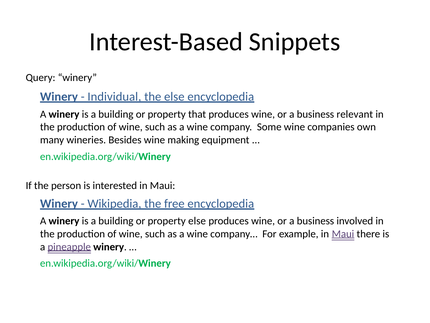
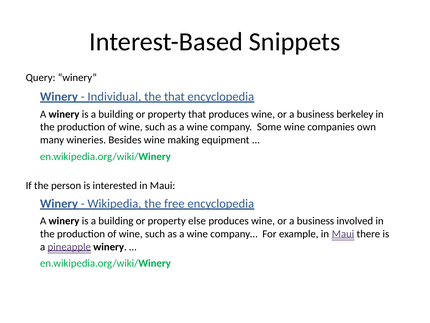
the else: else -> that
relevant: relevant -> berkeley
